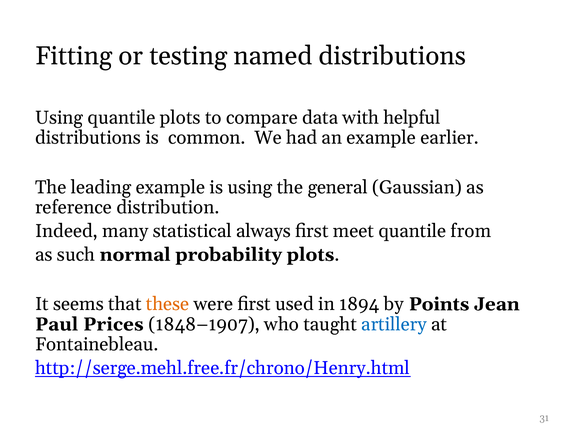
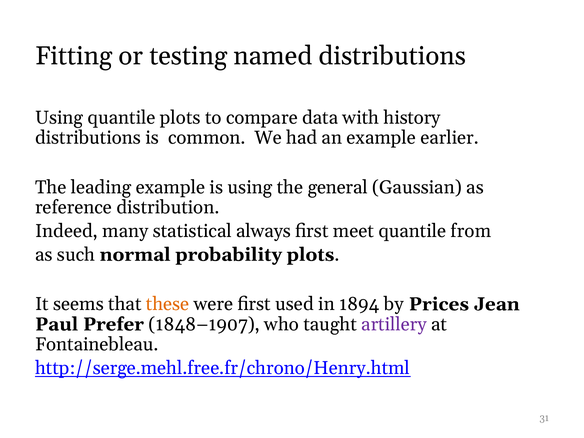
helpful: helpful -> history
Points: Points -> Prices
Prices: Prices -> Prefer
artillery colour: blue -> purple
